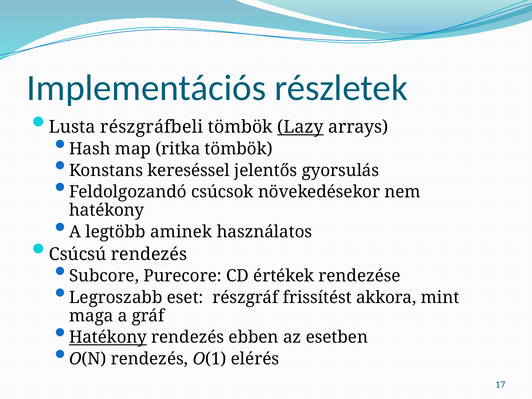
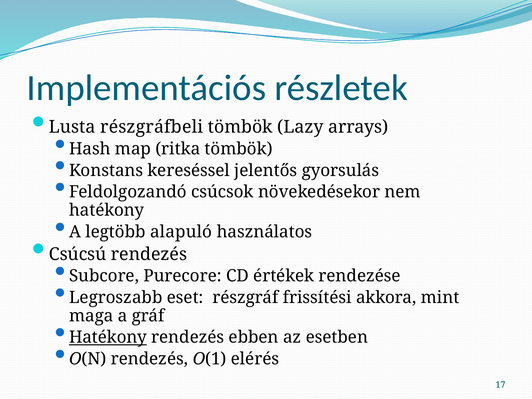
Lazy underline: present -> none
aminek: aminek -> alapuló
frissítést: frissítést -> frissítési
